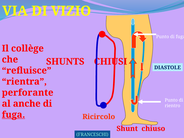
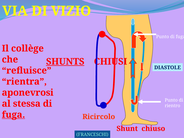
SHUNTS underline: none -> present
perforante: perforante -> aponevrosi
anche: anche -> stessa
